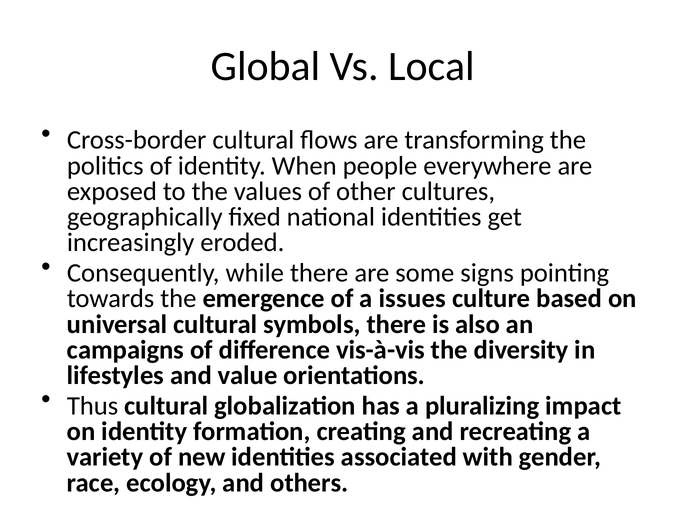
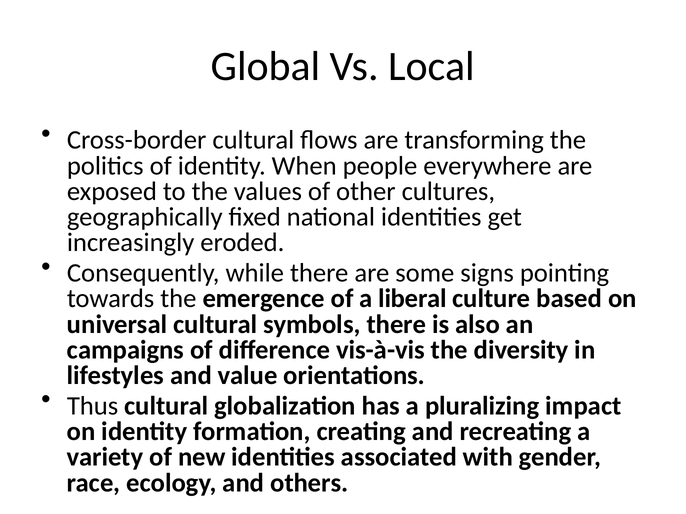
issues: issues -> liberal
